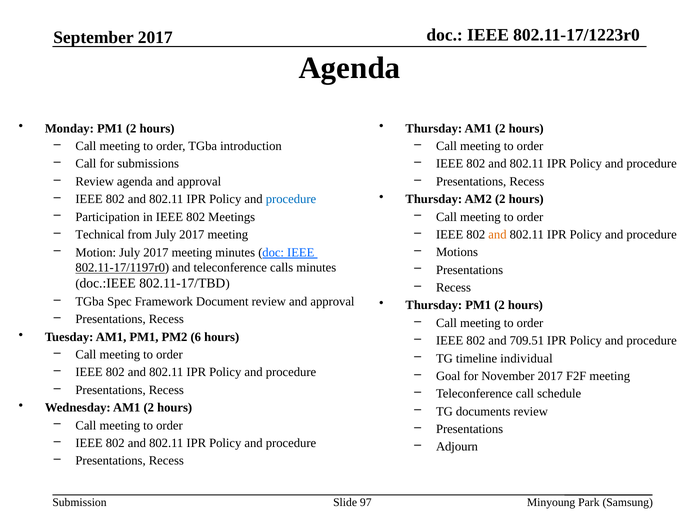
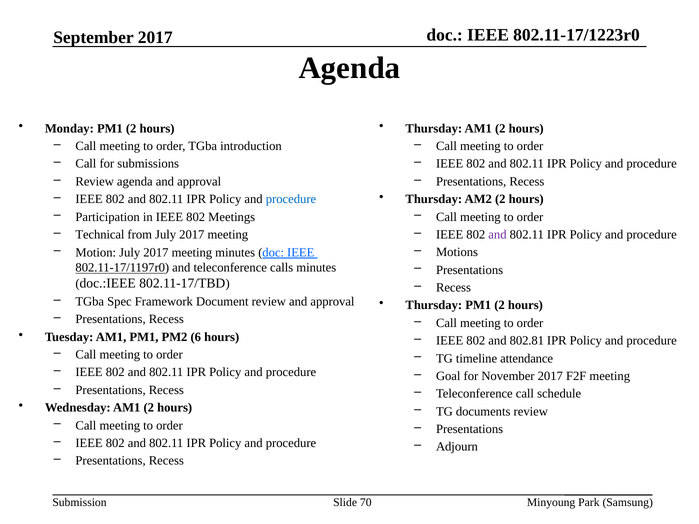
and at (497, 235) colour: orange -> purple
709.51: 709.51 -> 802.81
individual: individual -> attendance
97: 97 -> 70
